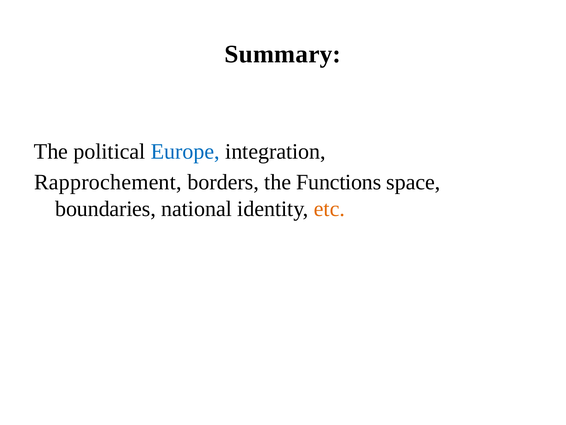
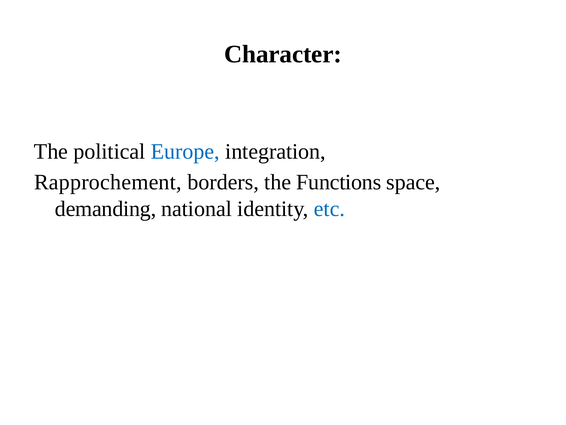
Summary: Summary -> Character
boundaries: boundaries -> demanding
etc colour: orange -> blue
